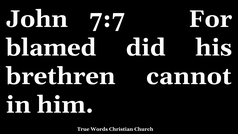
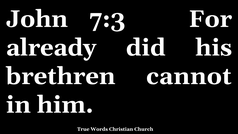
7:7: 7:7 -> 7:3
blamed: blamed -> already
